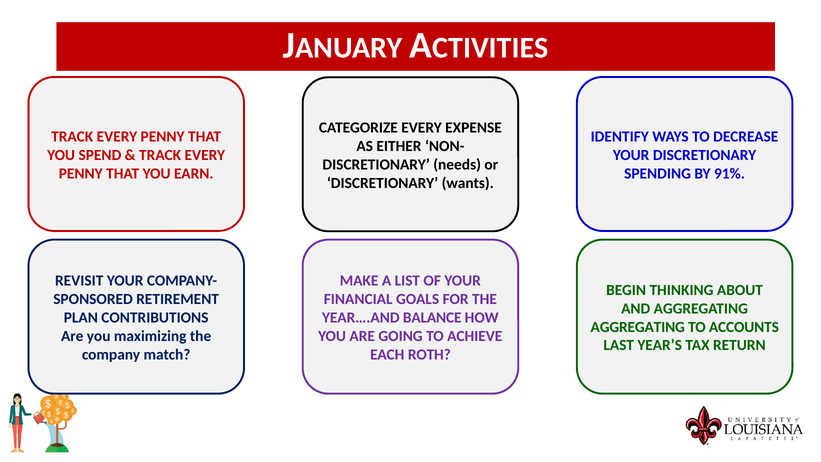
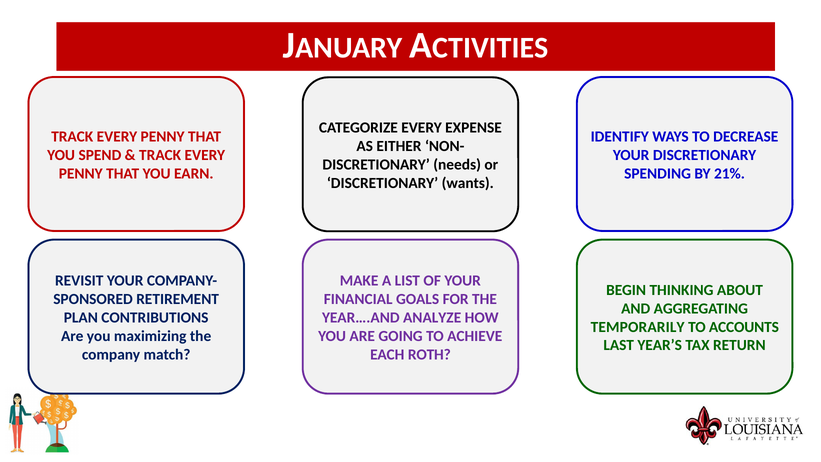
91%: 91% -> 21%
BALANCE: BALANCE -> ANALYZE
AGGREGATING at (638, 327): AGGREGATING -> TEMPORARILY
